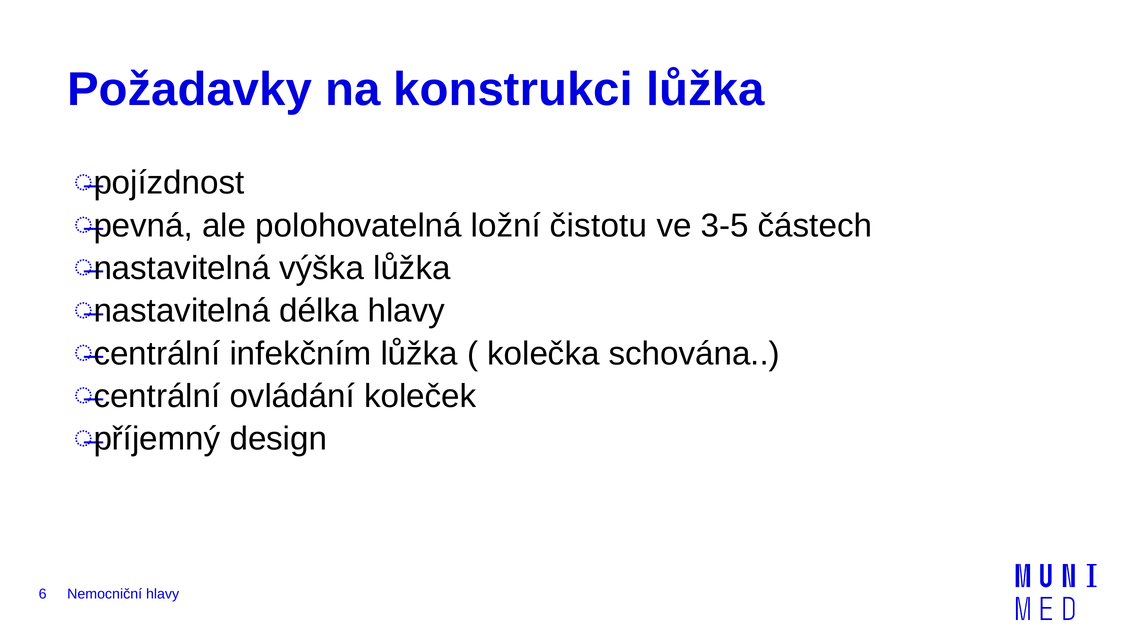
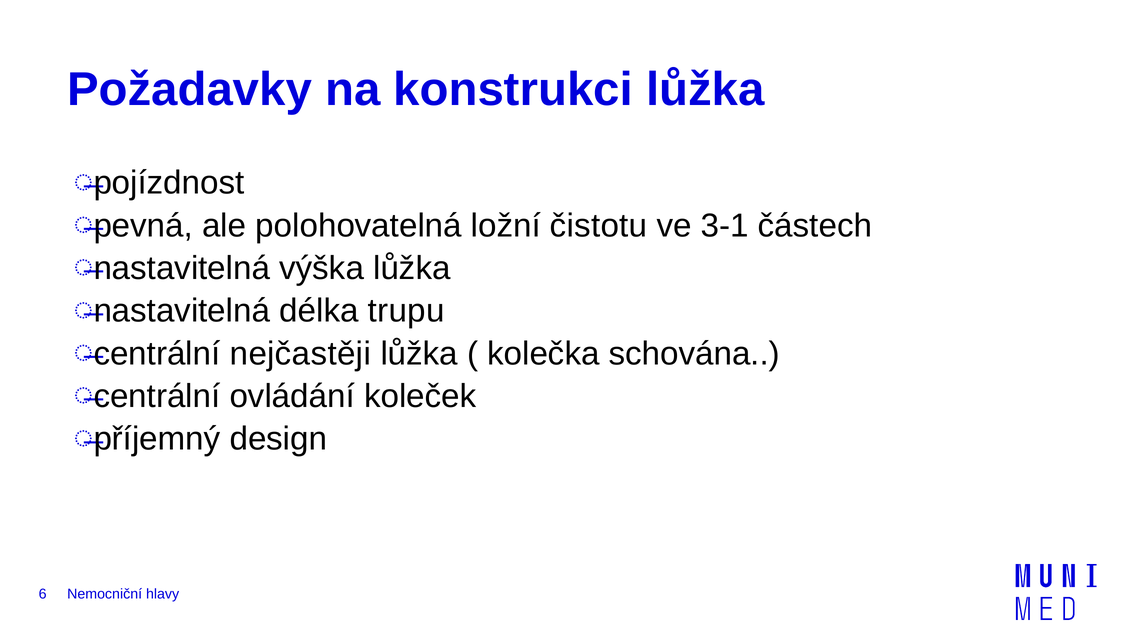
3-5: 3-5 -> 3-1
délka hlavy: hlavy -> trupu
infekčním: infekčním -> nejčastěji
